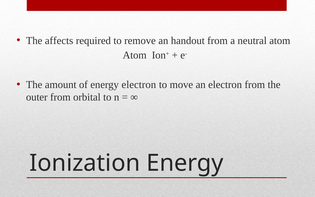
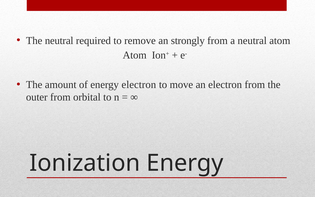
The affects: affects -> neutral
handout: handout -> strongly
